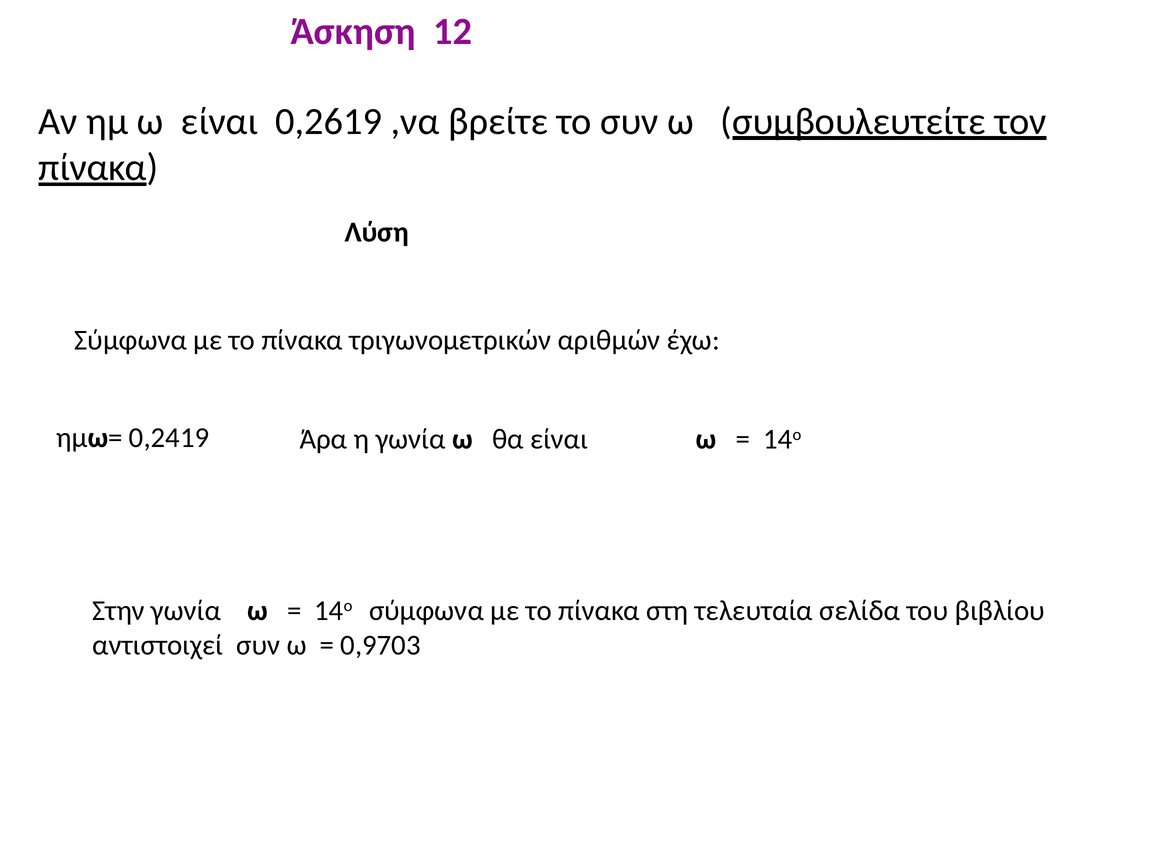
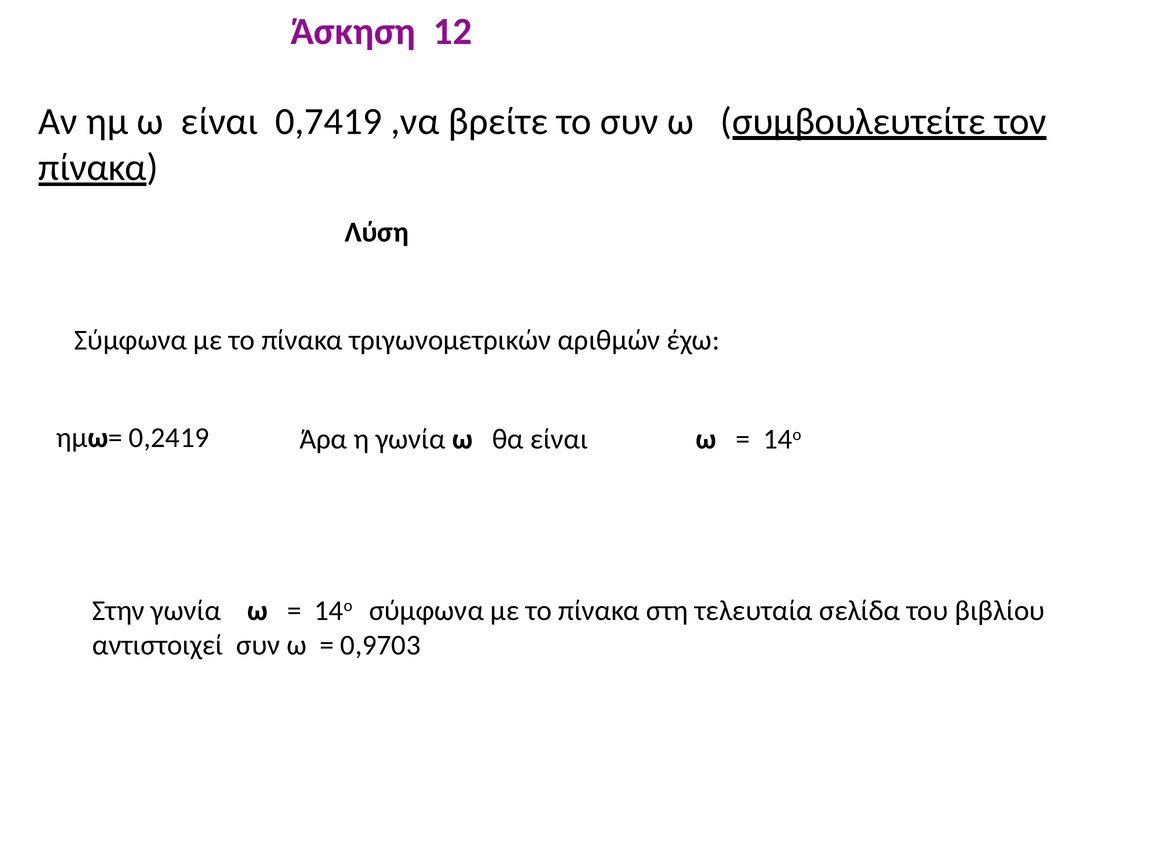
0,2619: 0,2619 -> 0,7419
